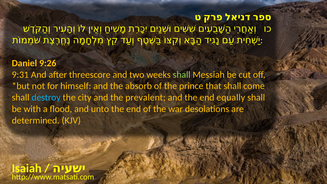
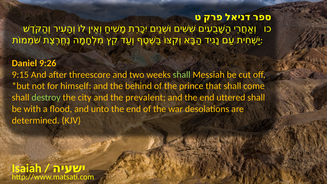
9:31: 9:31 -> 9:15
absorb: absorb -> behind
destroy colour: light blue -> light green
equally: equally -> uttered
